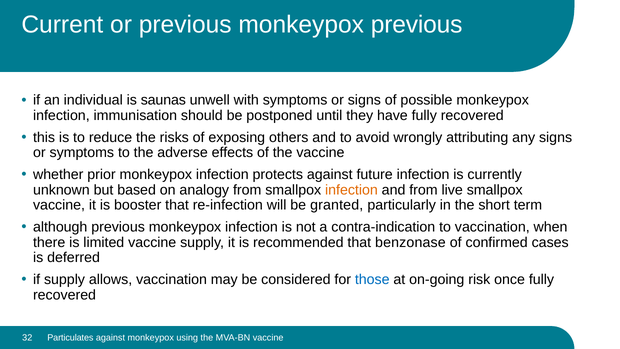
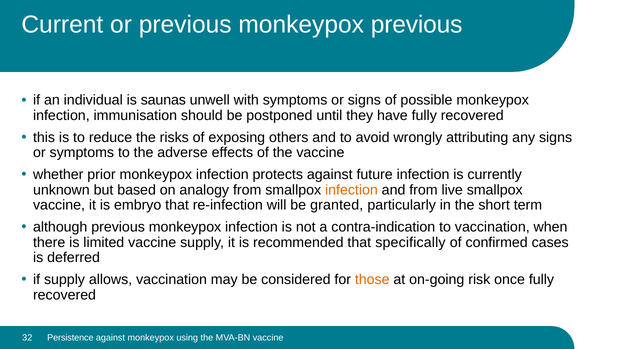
booster: booster -> embryo
benzonase: benzonase -> specifically
those colour: blue -> orange
Particulates: Particulates -> Persistence
